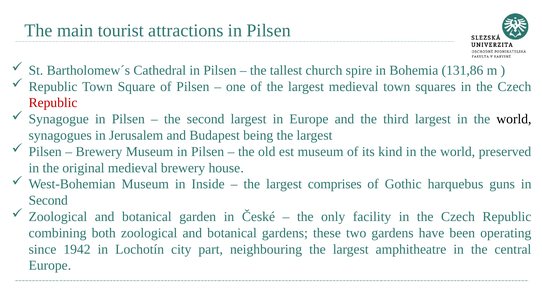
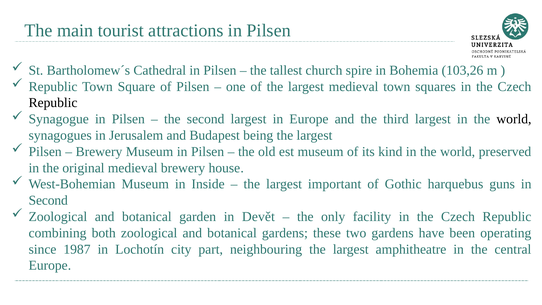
131,86: 131,86 -> 103,26
Republic at (53, 103) colour: red -> black
comprises: comprises -> important
České: České -> Devět
1942: 1942 -> 1987
